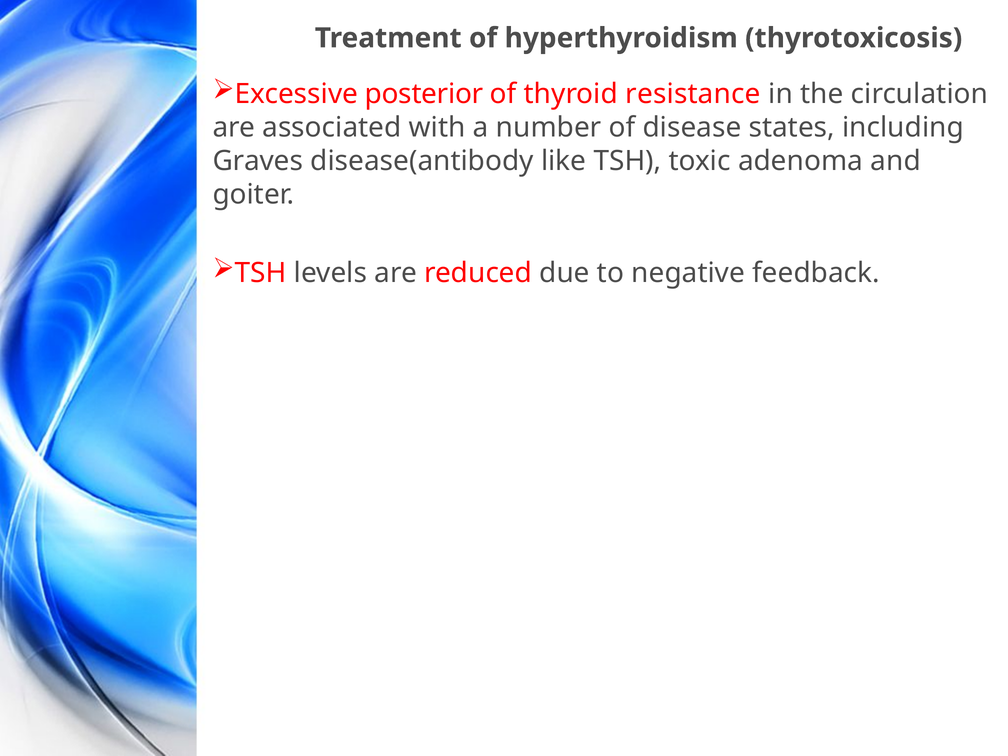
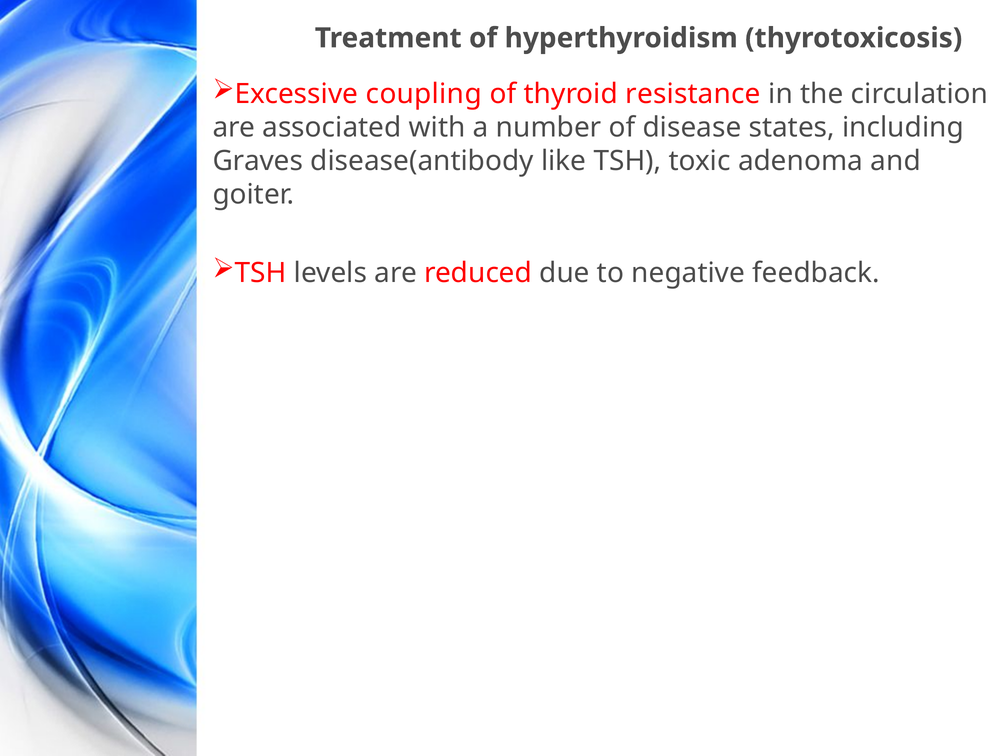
posterior: posterior -> coupling
